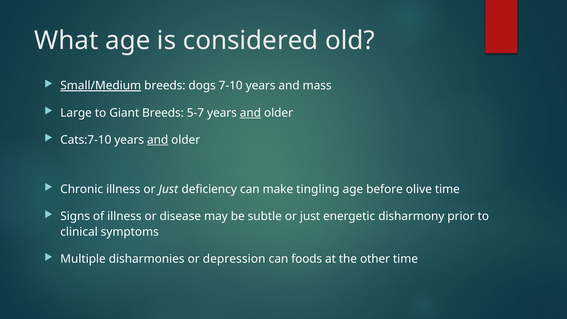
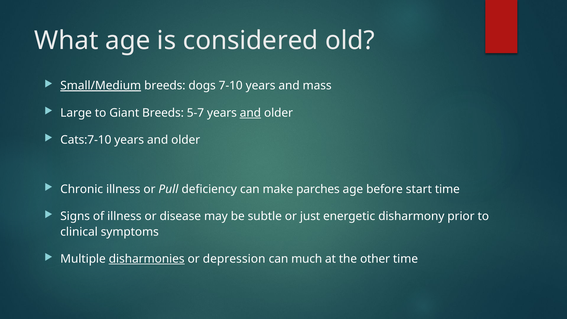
and at (158, 140) underline: present -> none
illness or Just: Just -> Pull
tingling: tingling -> parches
olive: olive -> start
disharmonies underline: none -> present
foods: foods -> much
